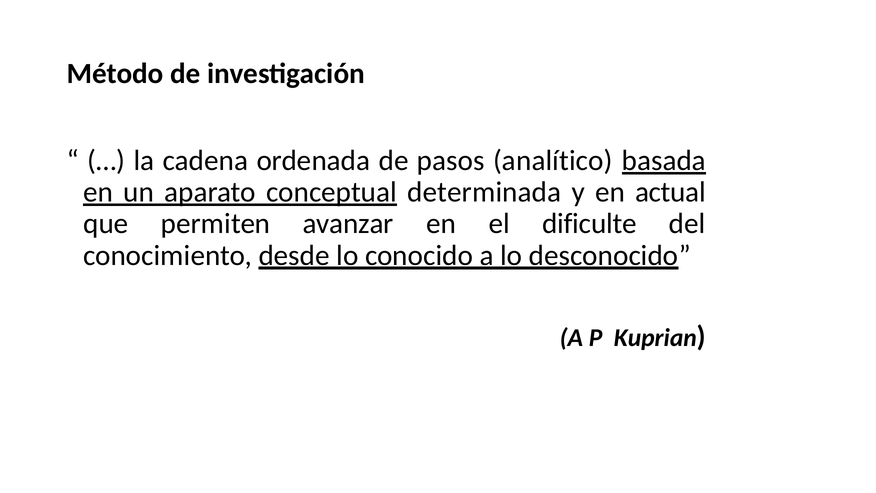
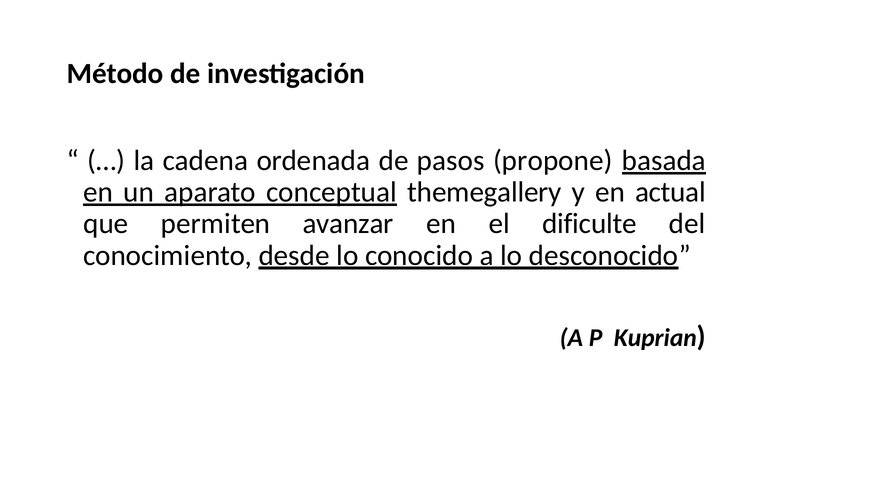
analítico: analítico -> propone
determinada: determinada -> themegallery
